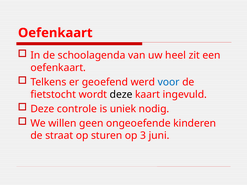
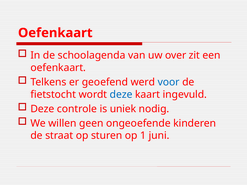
heel: heel -> over
deze at (121, 95) colour: black -> blue
3: 3 -> 1
